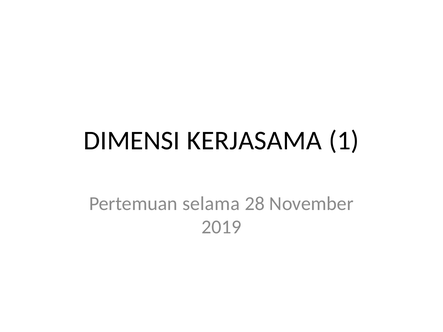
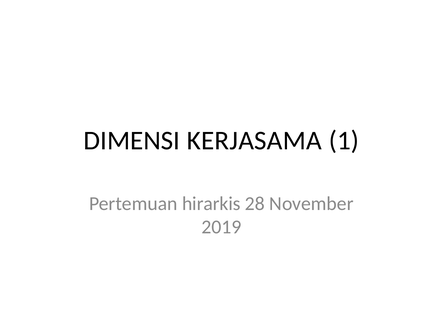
selama: selama -> hirarkis
